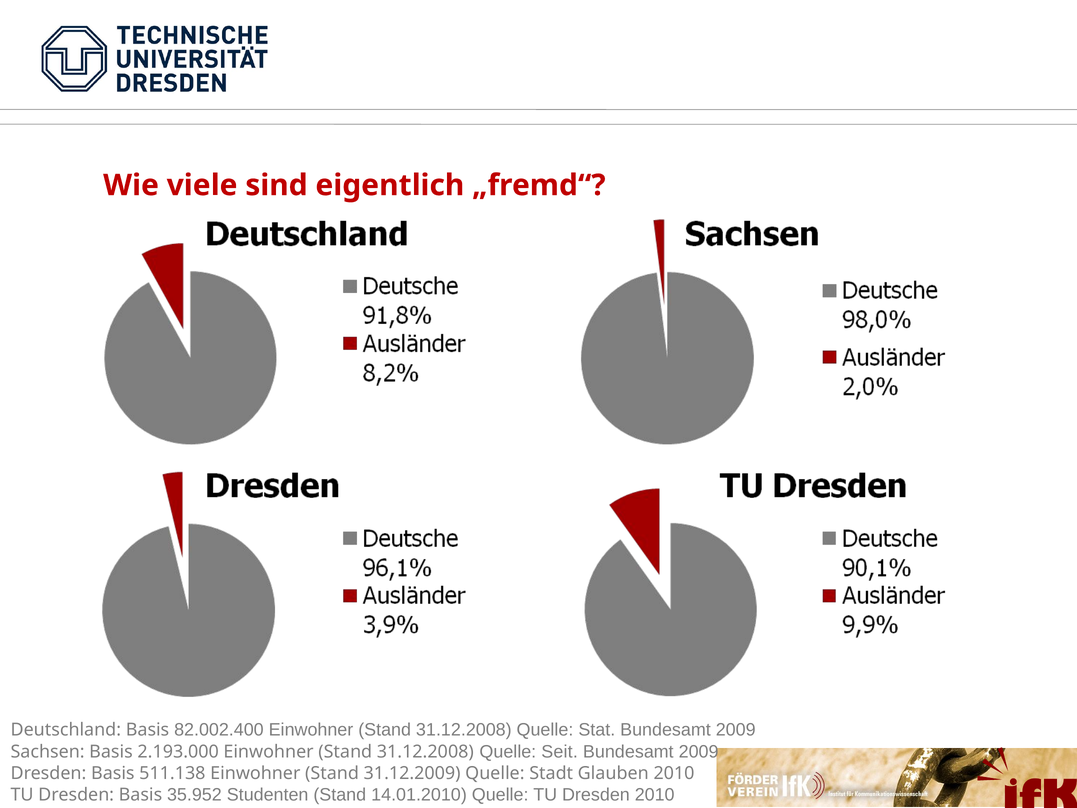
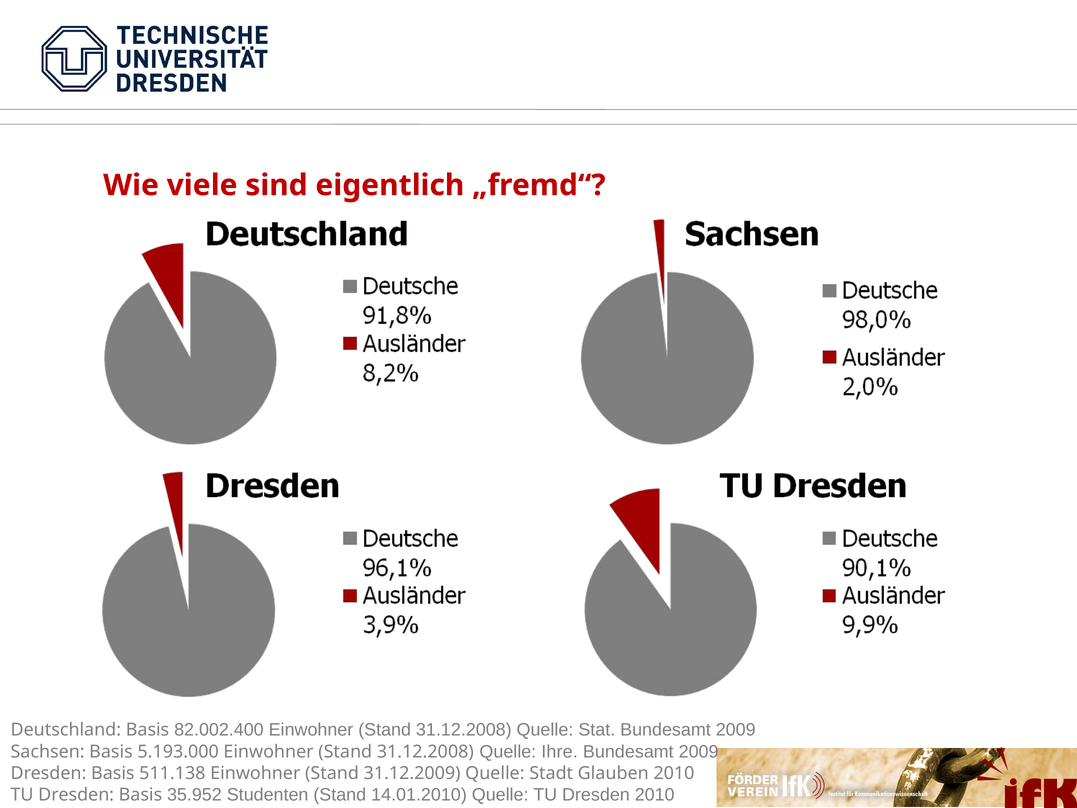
2.193.000: 2.193.000 -> 5.193.000
Seit: Seit -> Ihre
